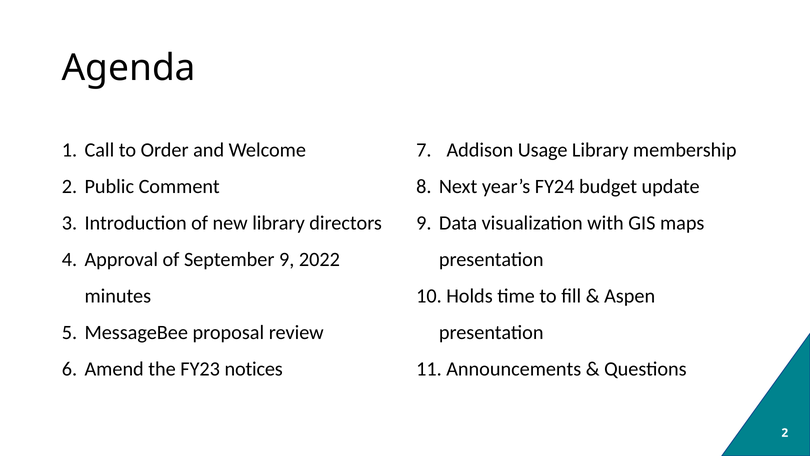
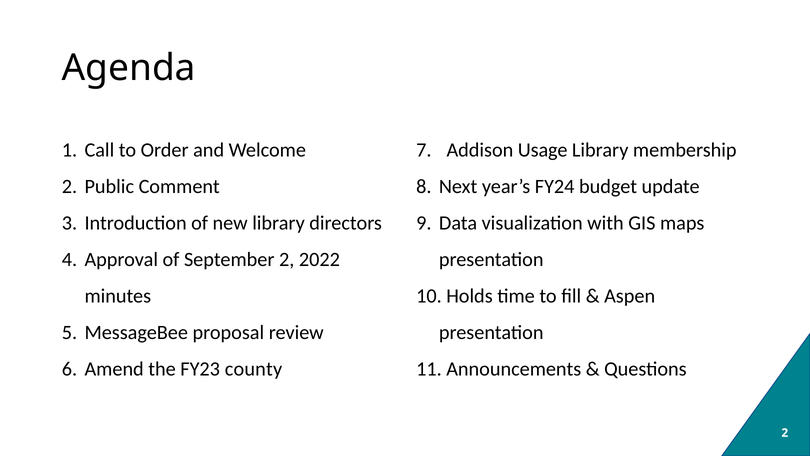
September 9: 9 -> 2
notices: notices -> county
